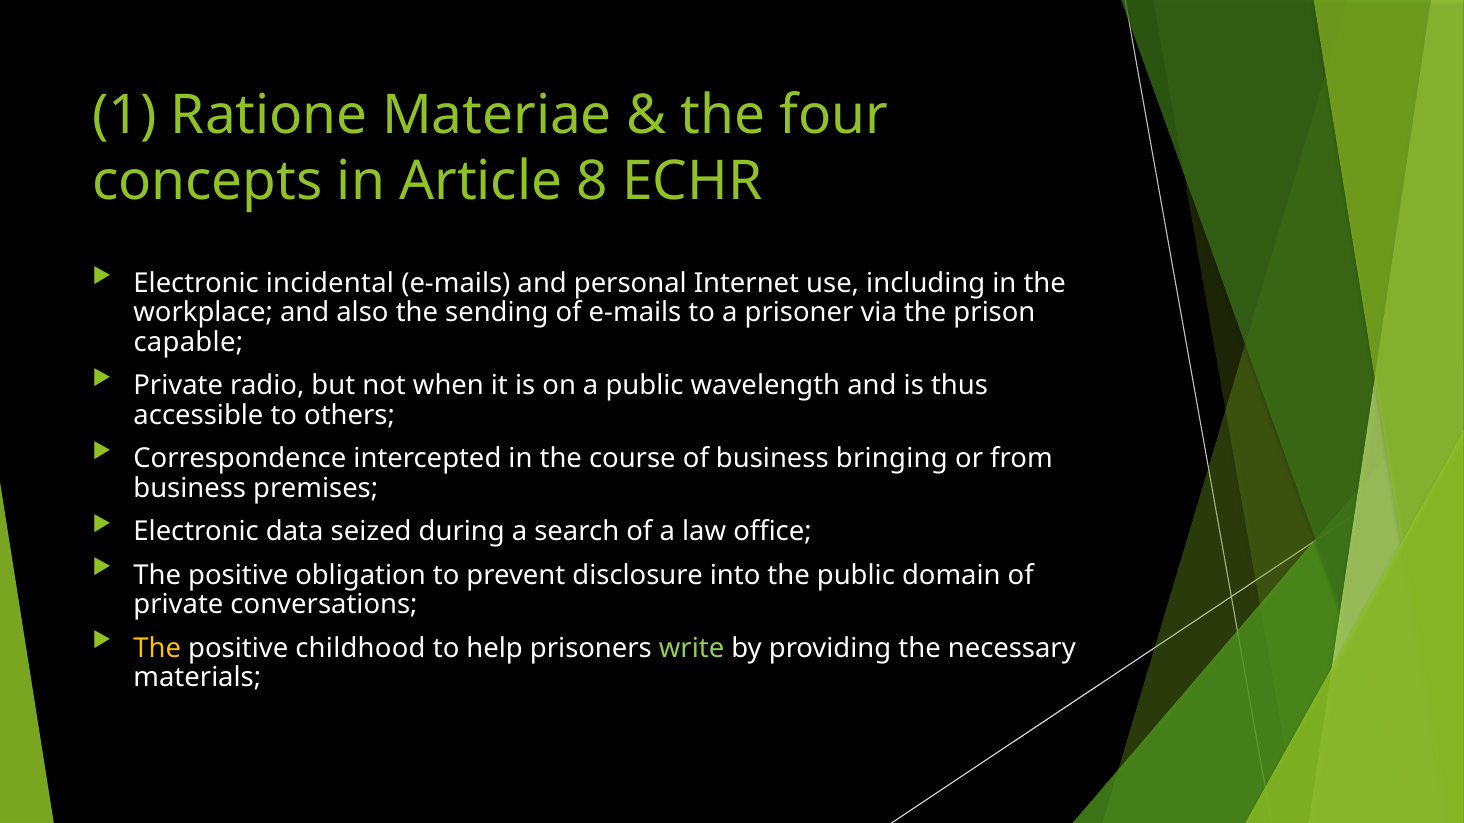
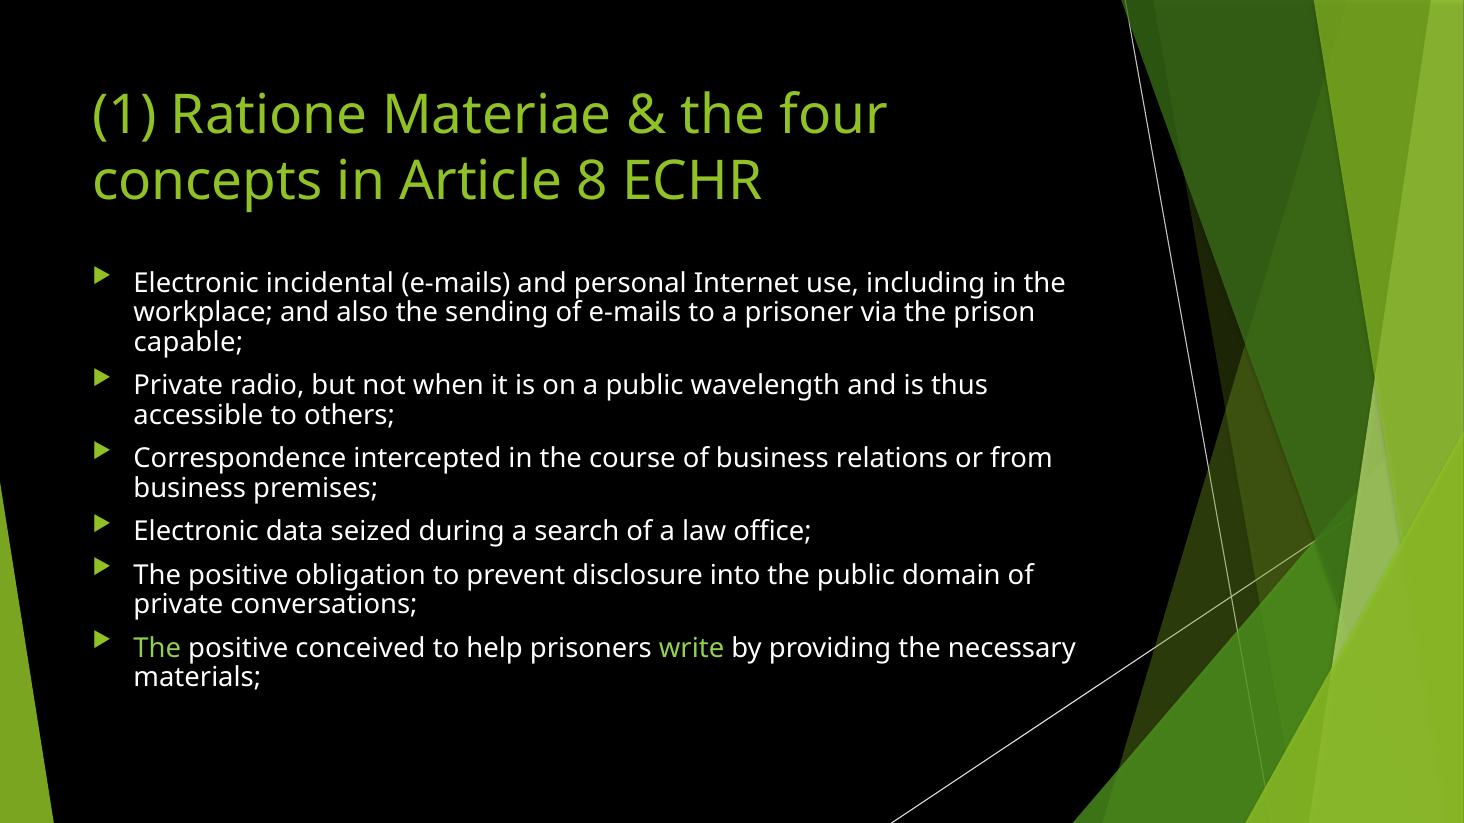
bringing: bringing -> relations
The at (157, 648) colour: yellow -> light green
childhood: childhood -> conceived
